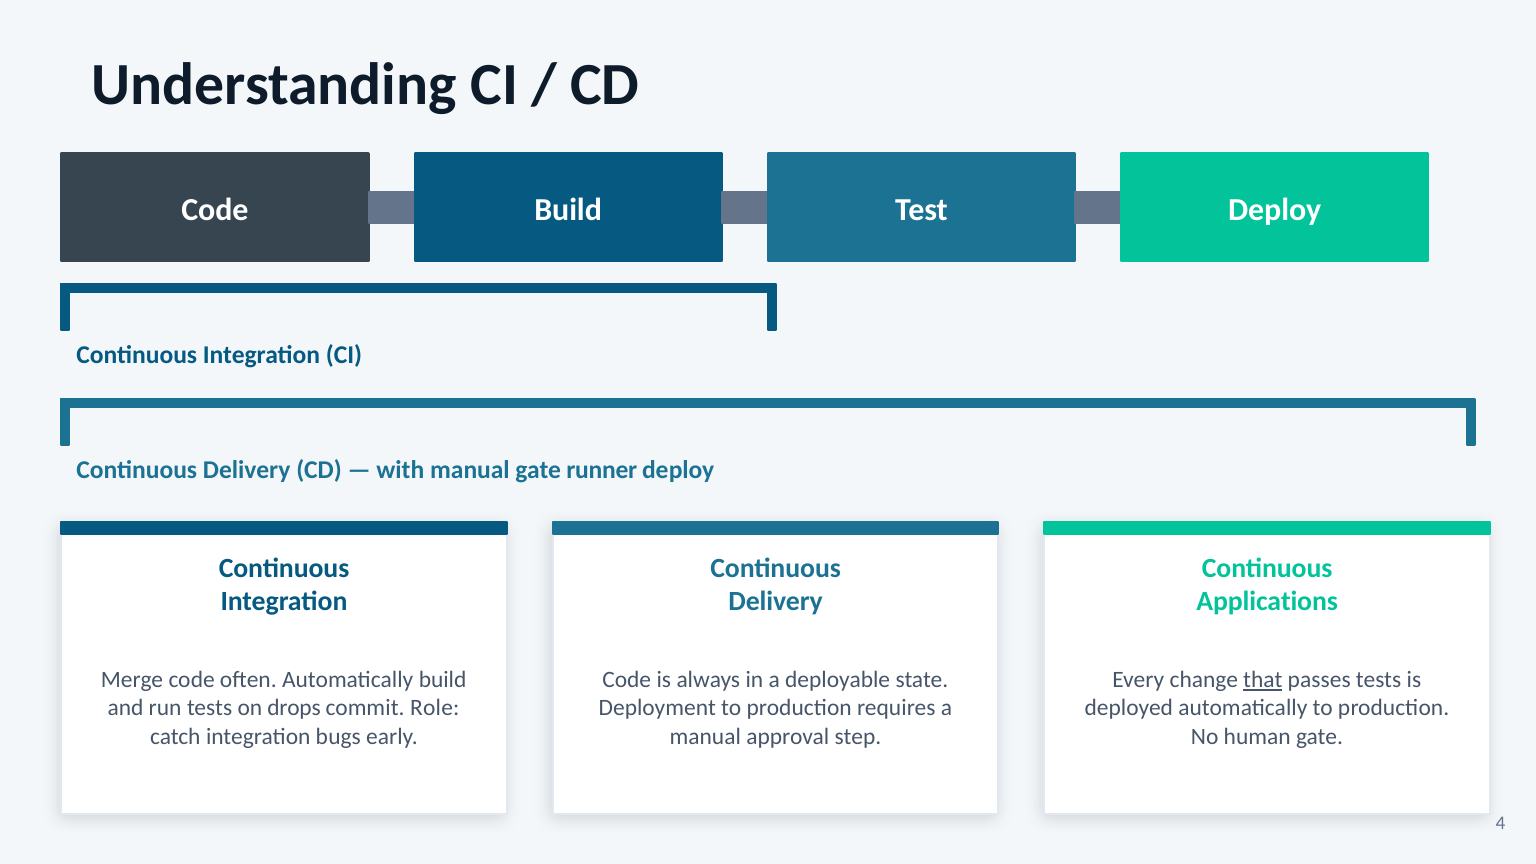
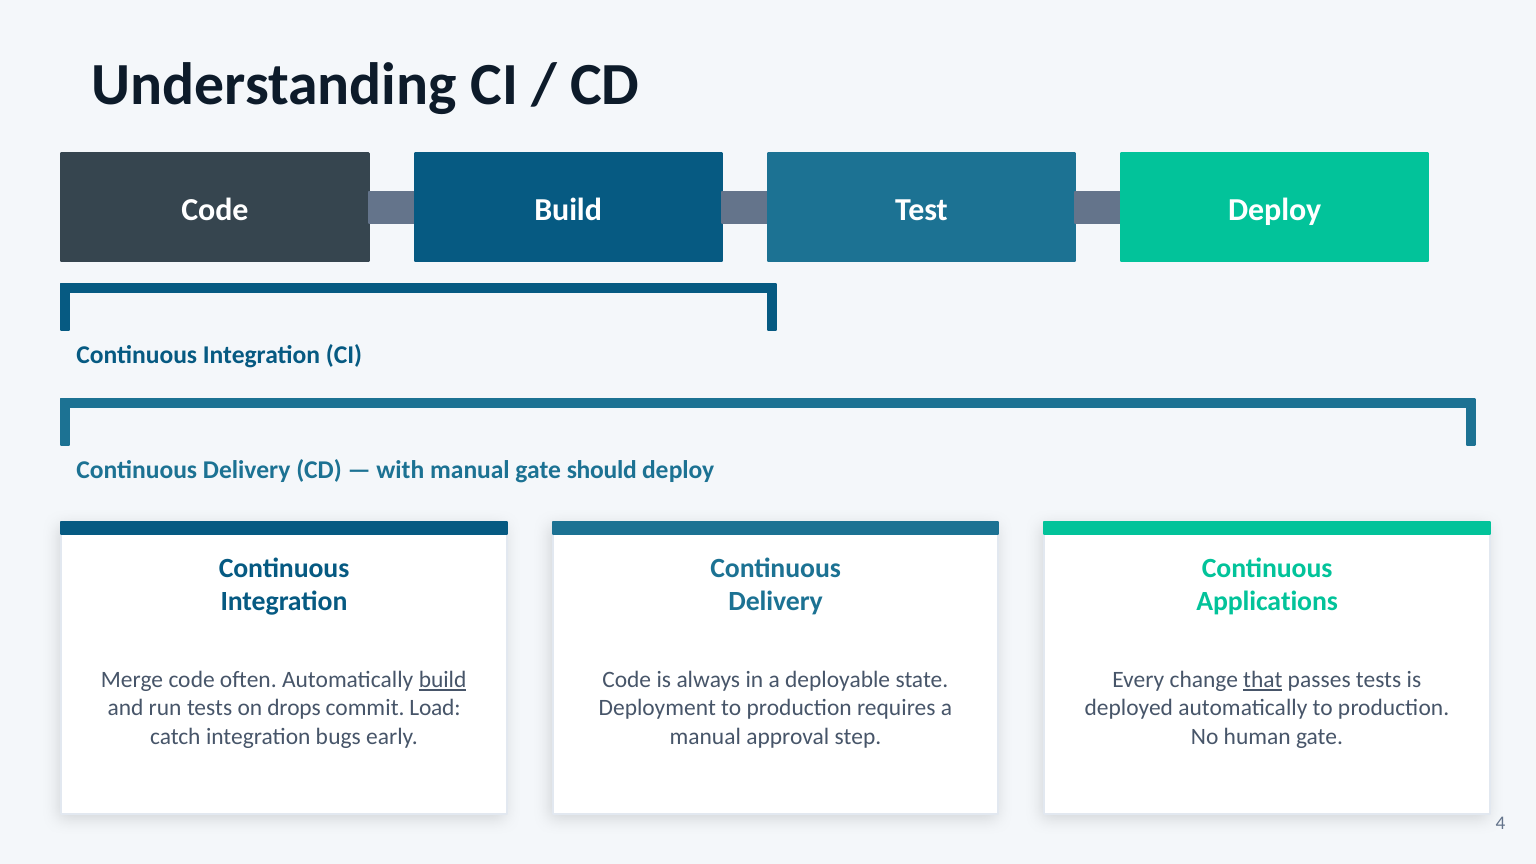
runner: runner -> should
build at (443, 680) underline: none -> present
Role: Role -> Load
